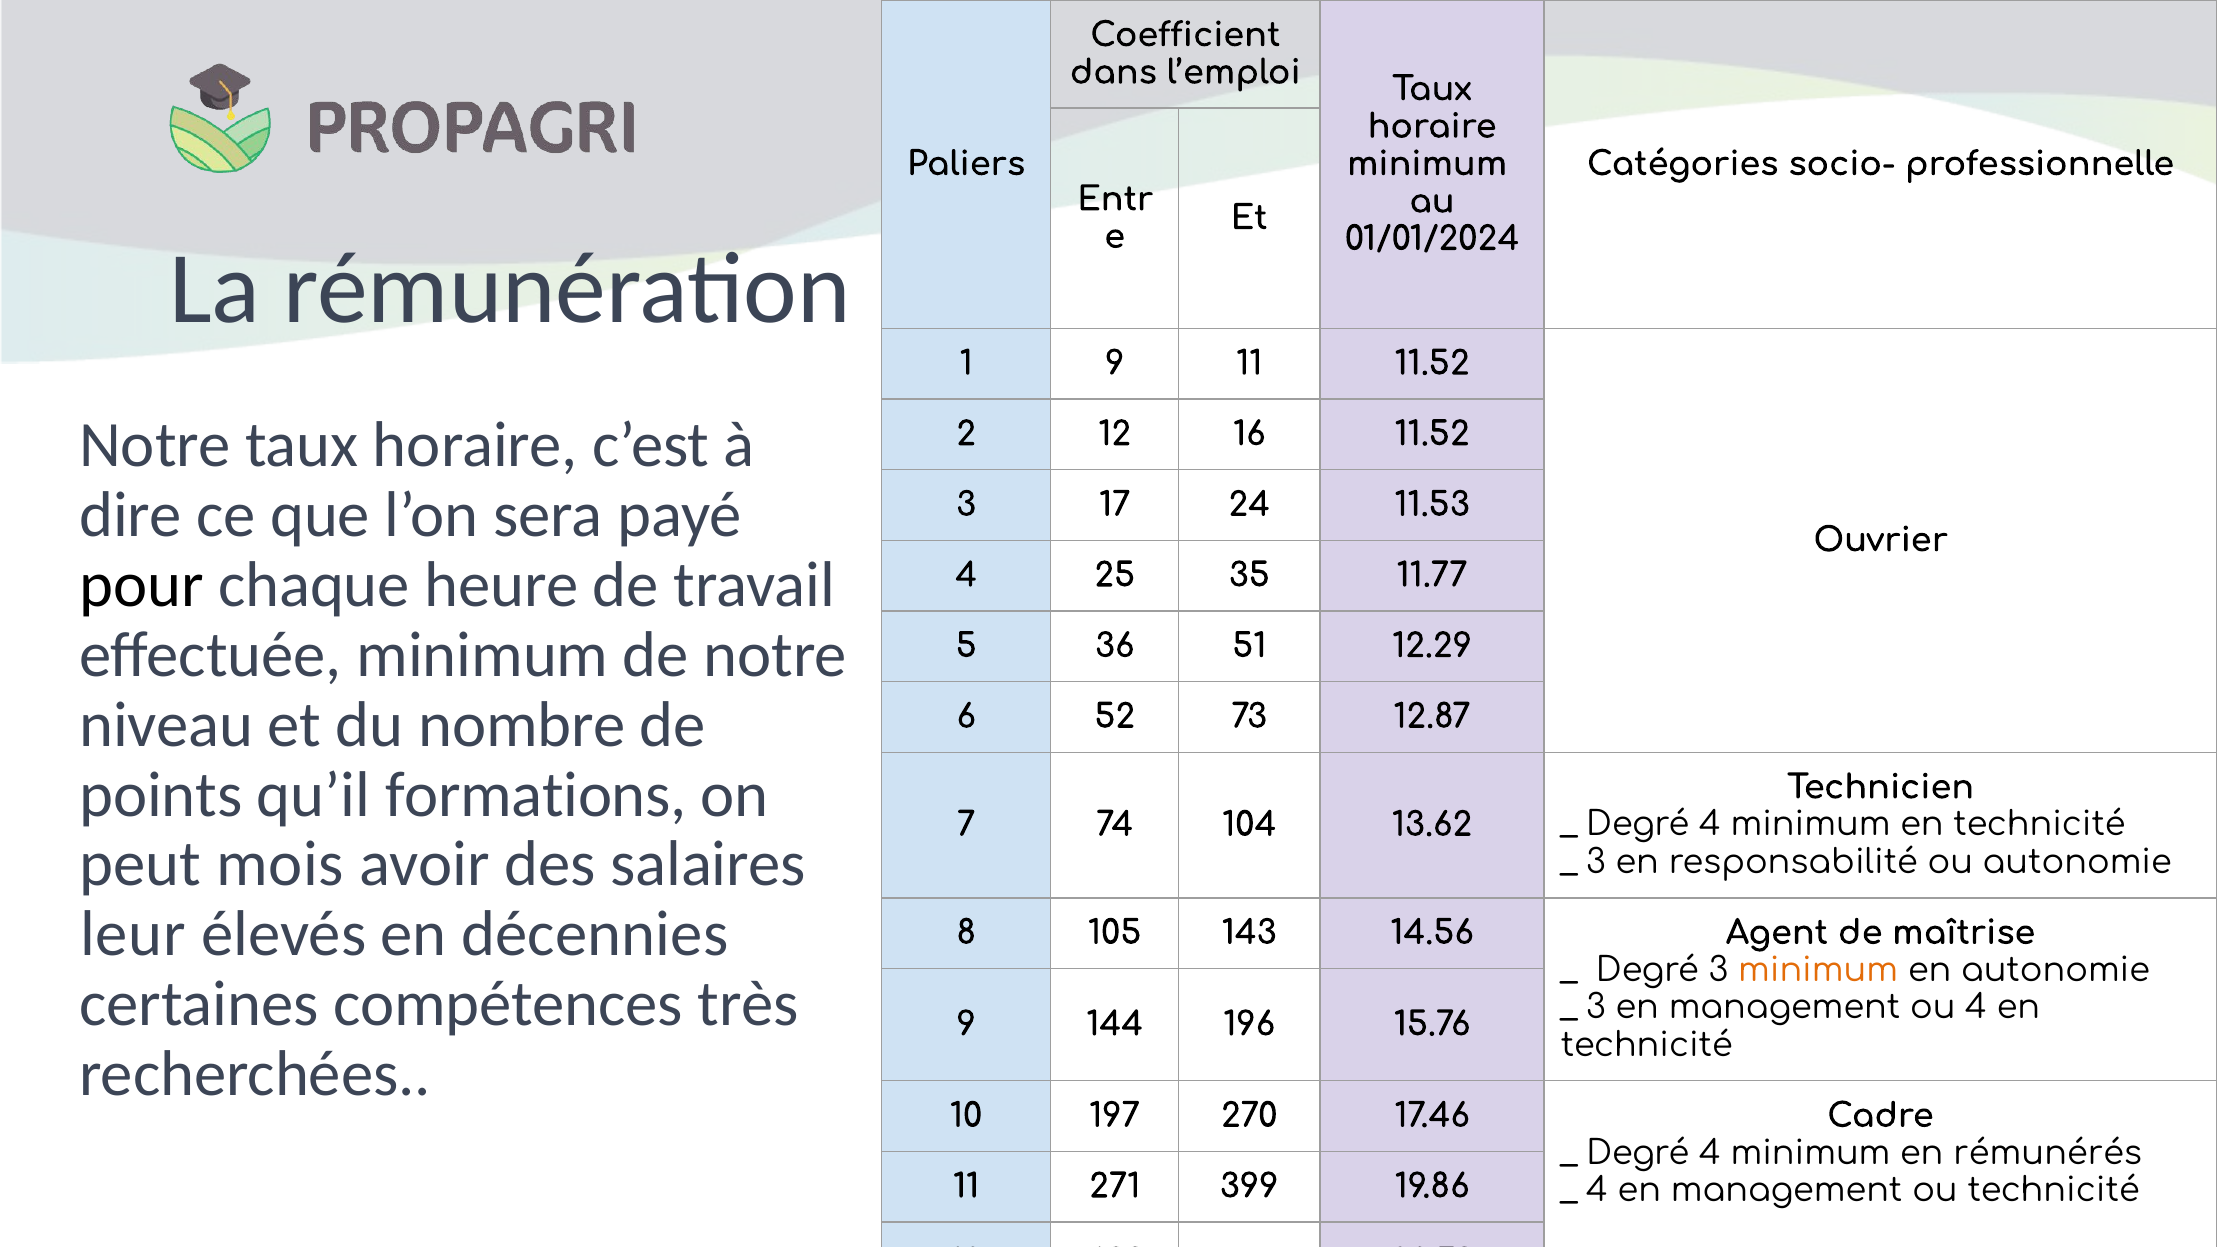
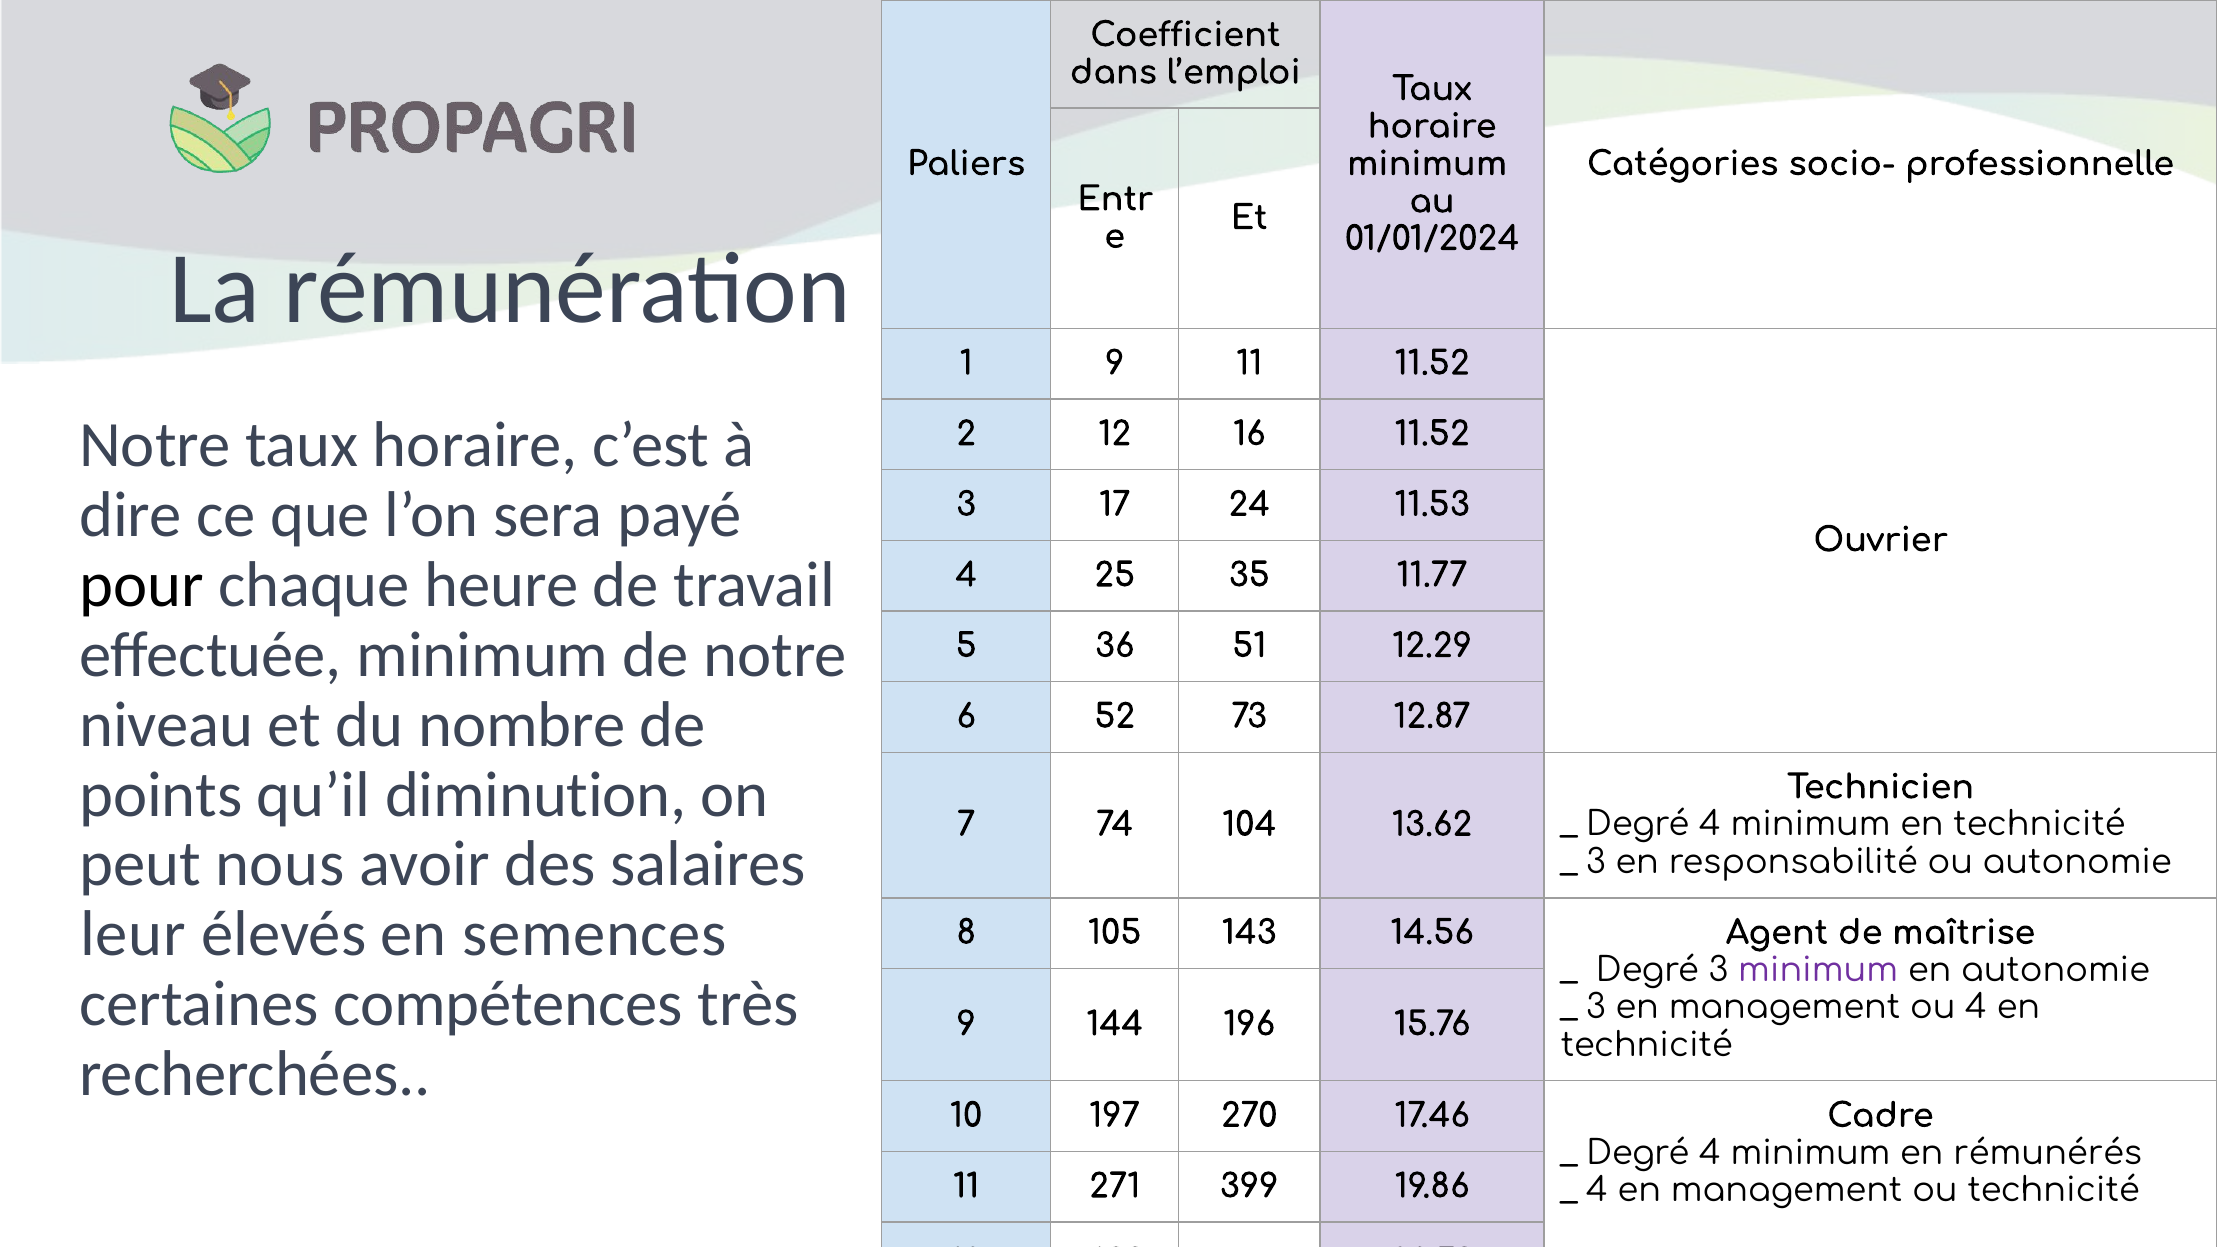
formations: formations -> diminution
mois: mois -> nous
décennies: décennies -> semences
minimum at (1818, 970) colour: orange -> purple
